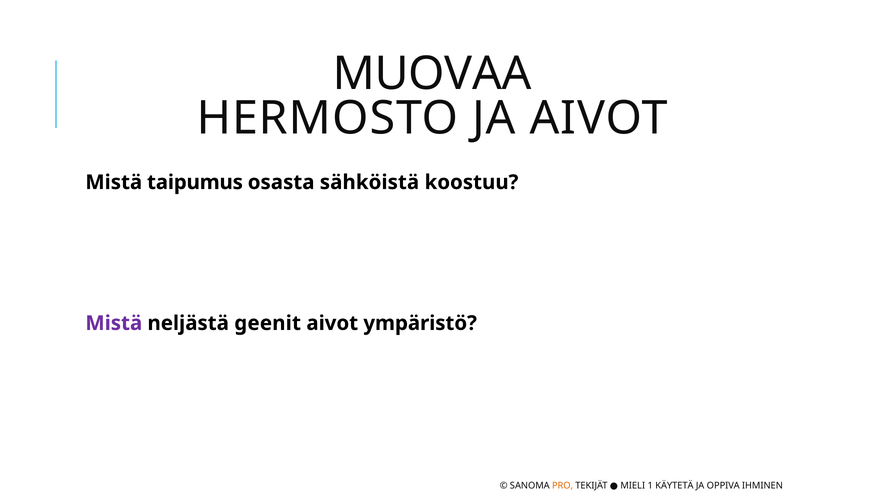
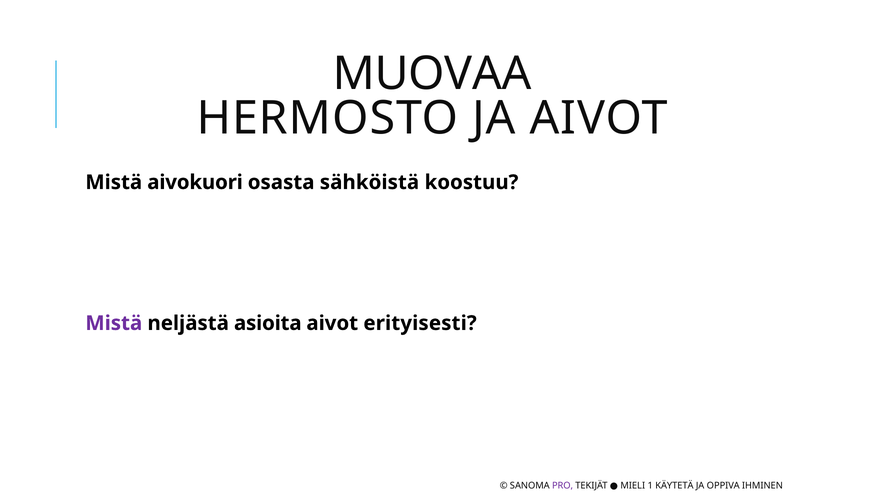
taipumus: taipumus -> aivokuori
geenit: geenit -> asioita
ympäristö: ympäristö -> erityisesti
PRO colour: orange -> purple
